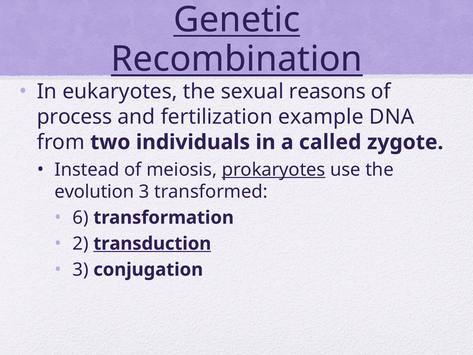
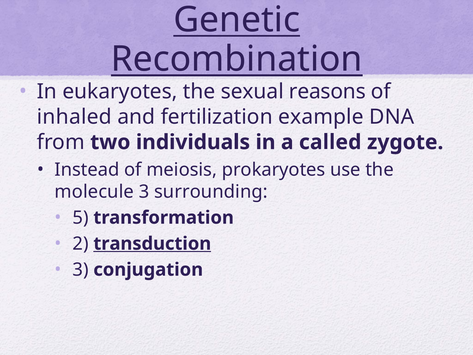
process: process -> inhaled
prokaryotes underline: present -> none
evolution: evolution -> molecule
transformed: transformed -> surrounding
6: 6 -> 5
